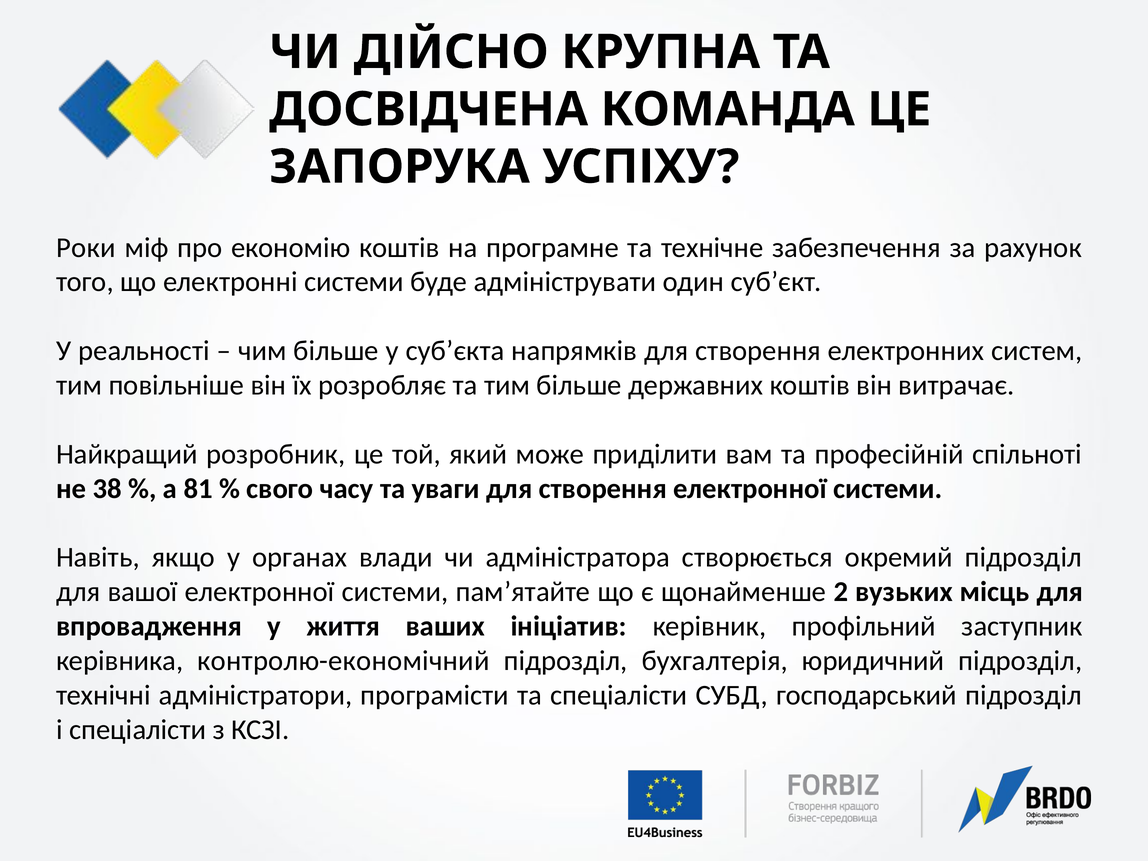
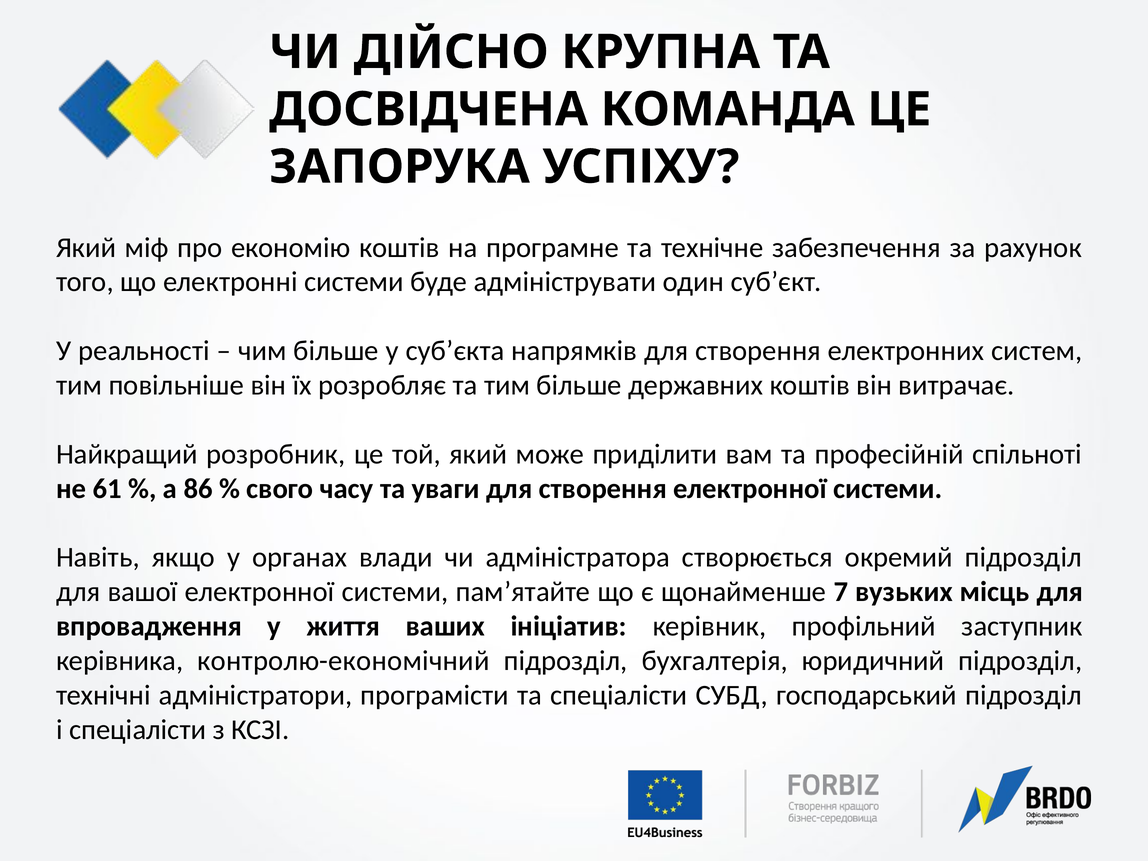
Роки at (86, 248): Роки -> Який
38: 38 -> 61
81: 81 -> 86
2: 2 -> 7
